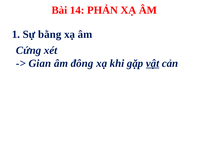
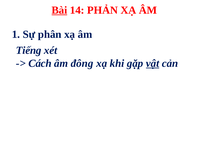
Bài underline: none -> present
bằng: bằng -> phân
Cứng: Cứng -> Tiếng
Gian: Gian -> Cách
